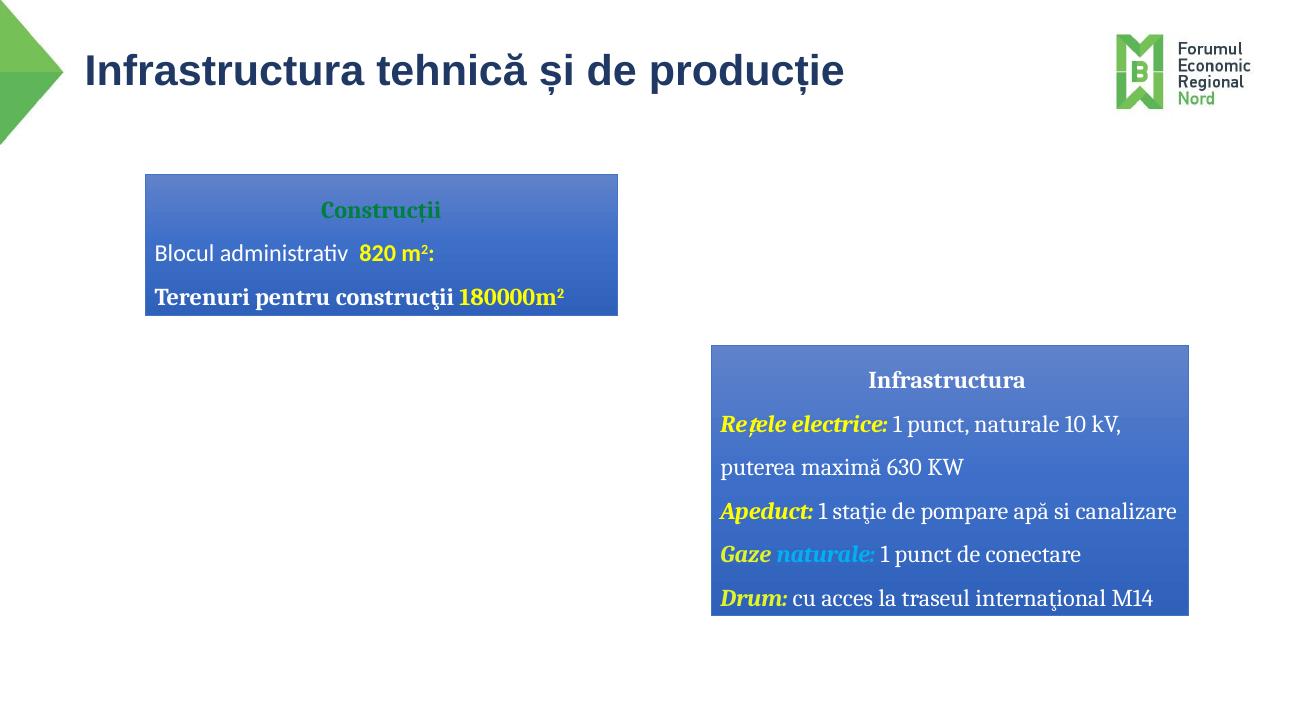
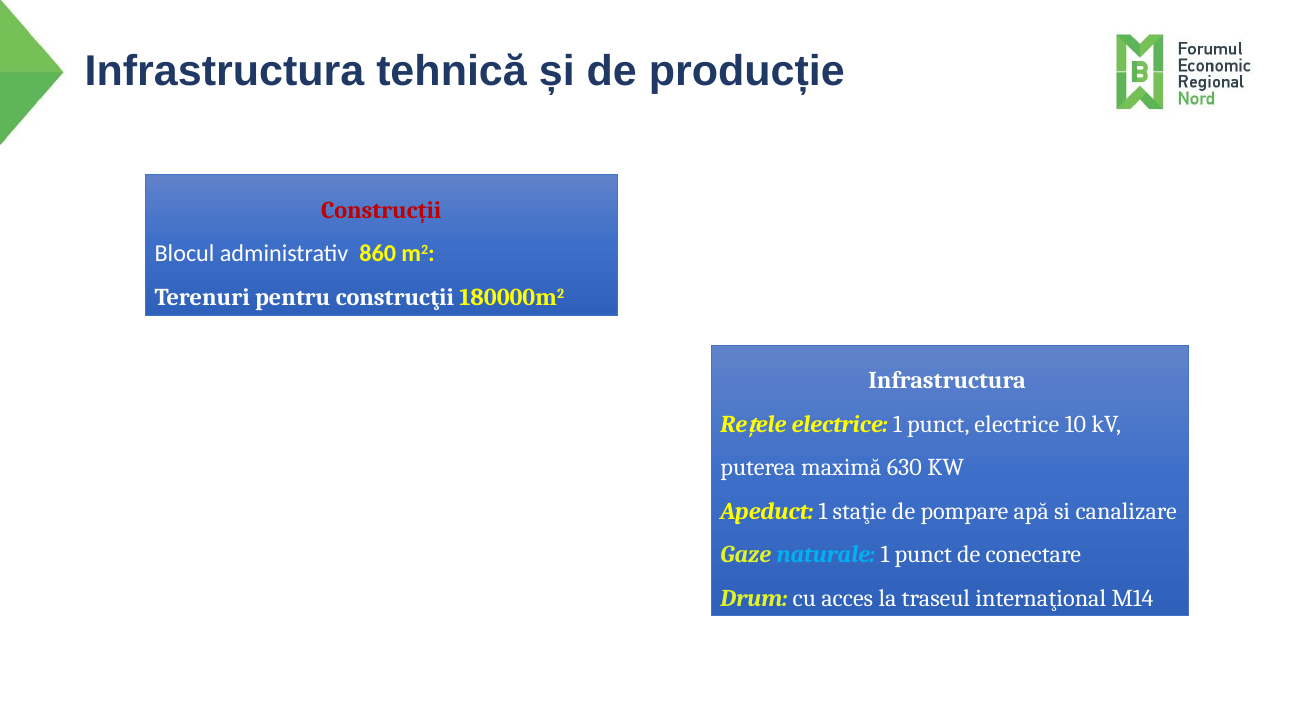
Construcții colour: green -> red
820: 820 -> 860
punct naturale: naturale -> electrice
